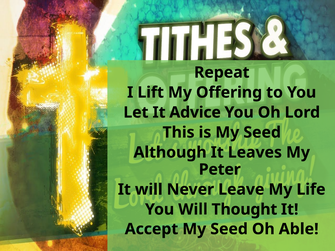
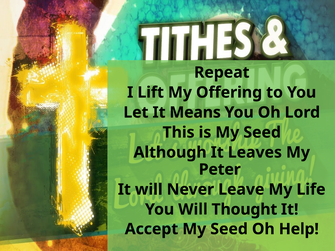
Advice: Advice -> Means
Able: Able -> Help
